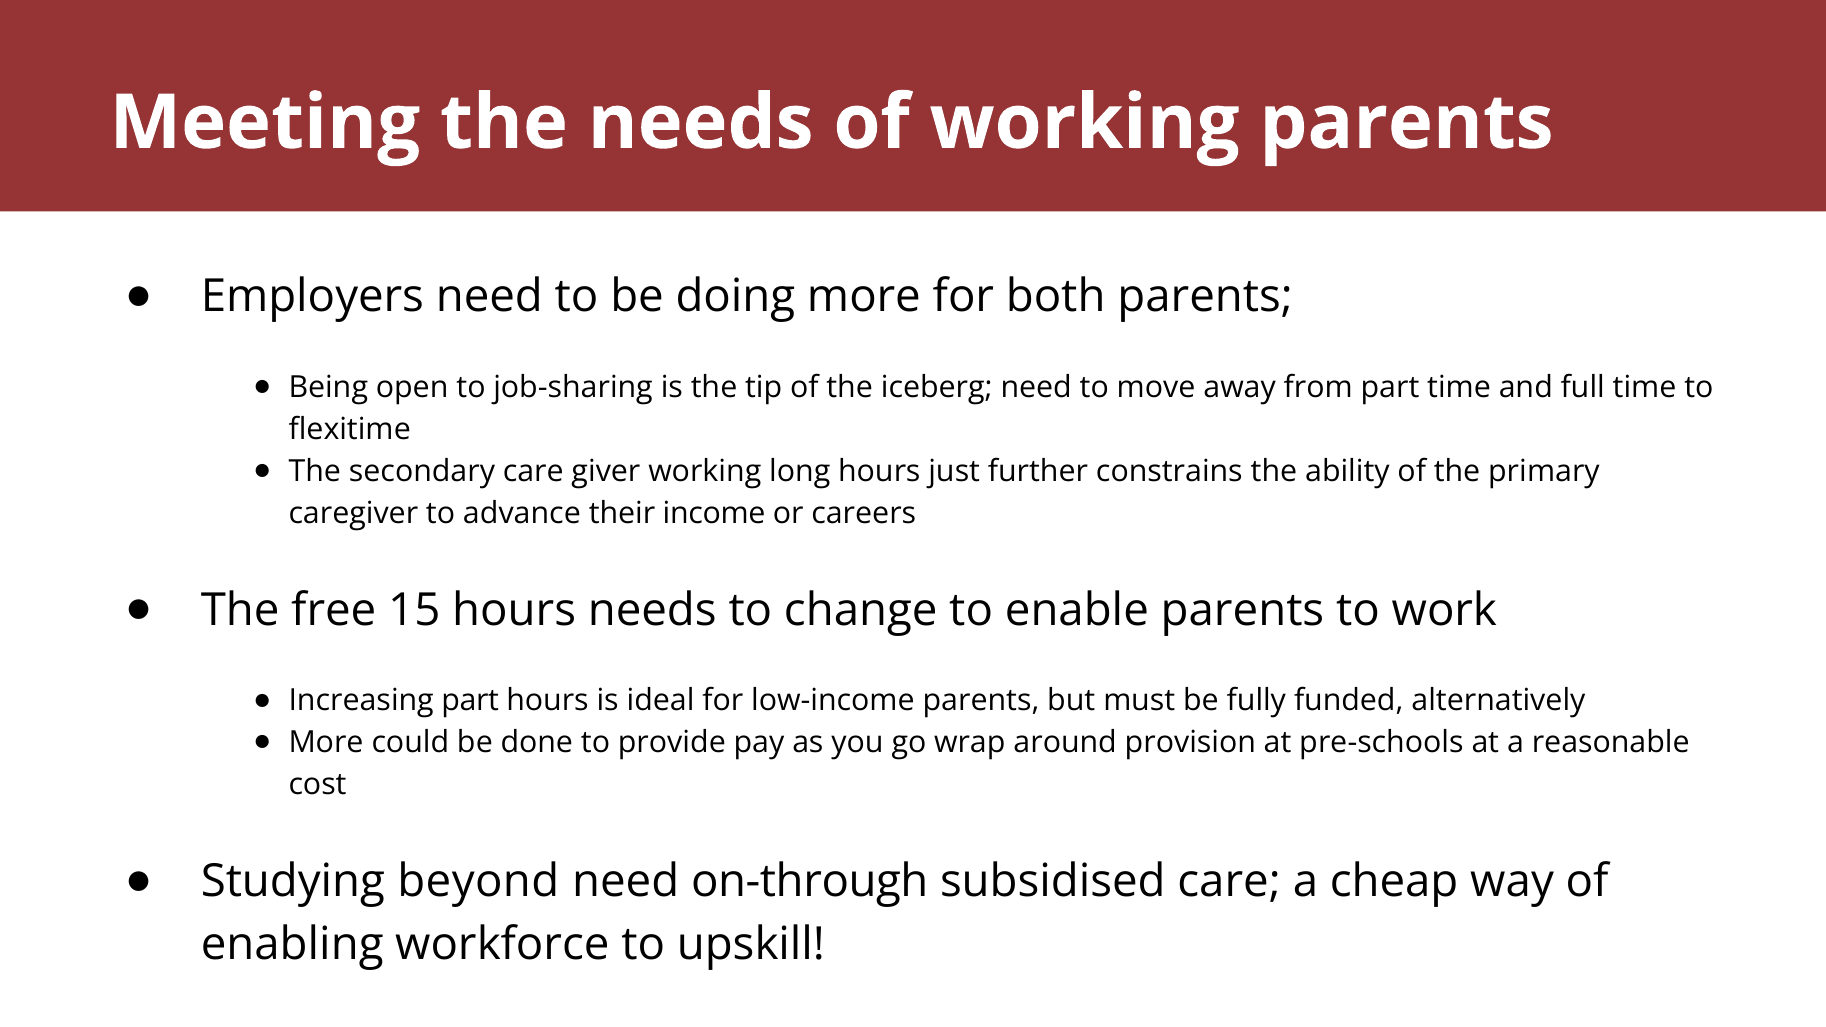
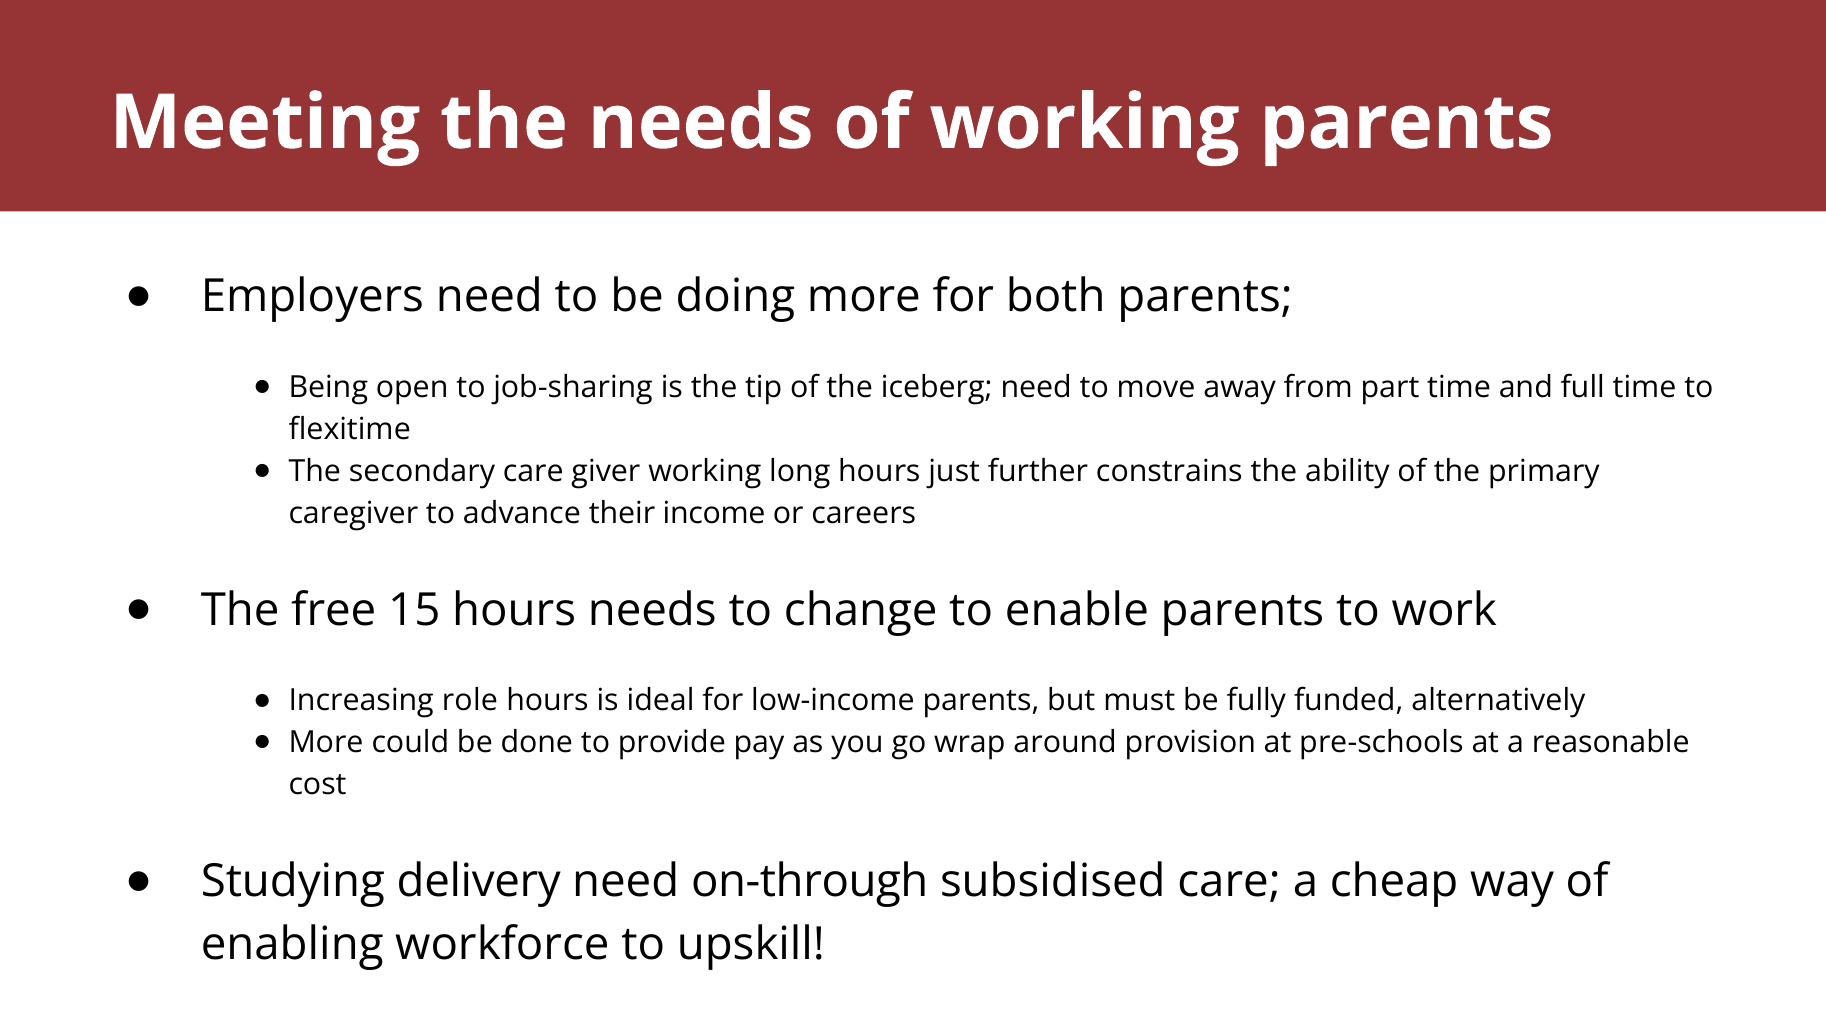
Increasing part: part -> role
beyond: beyond -> delivery
